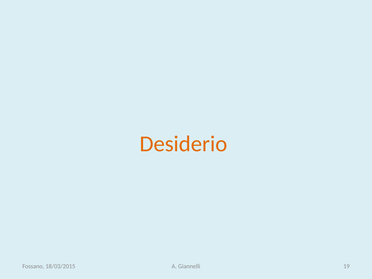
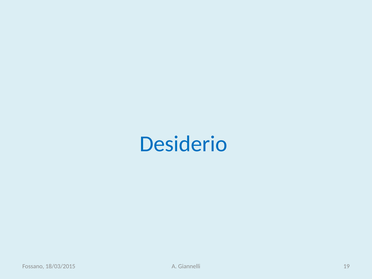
Desiderio colour: orange -> blue
